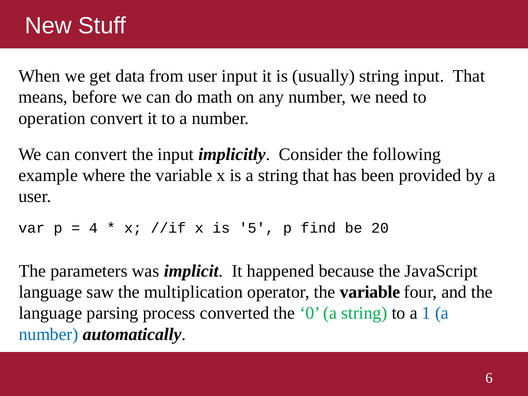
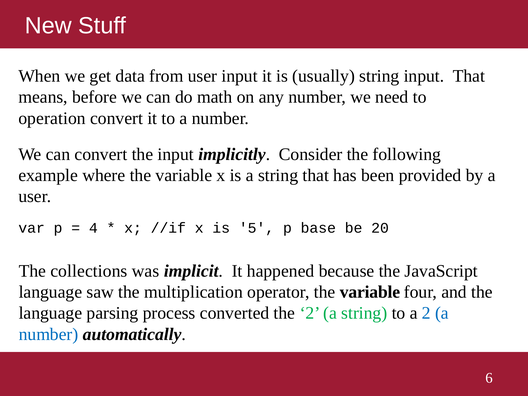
find: find -> base
parameters: parameters -> collections
the 0: 0 -> 2
a 1: 1 -> 2
